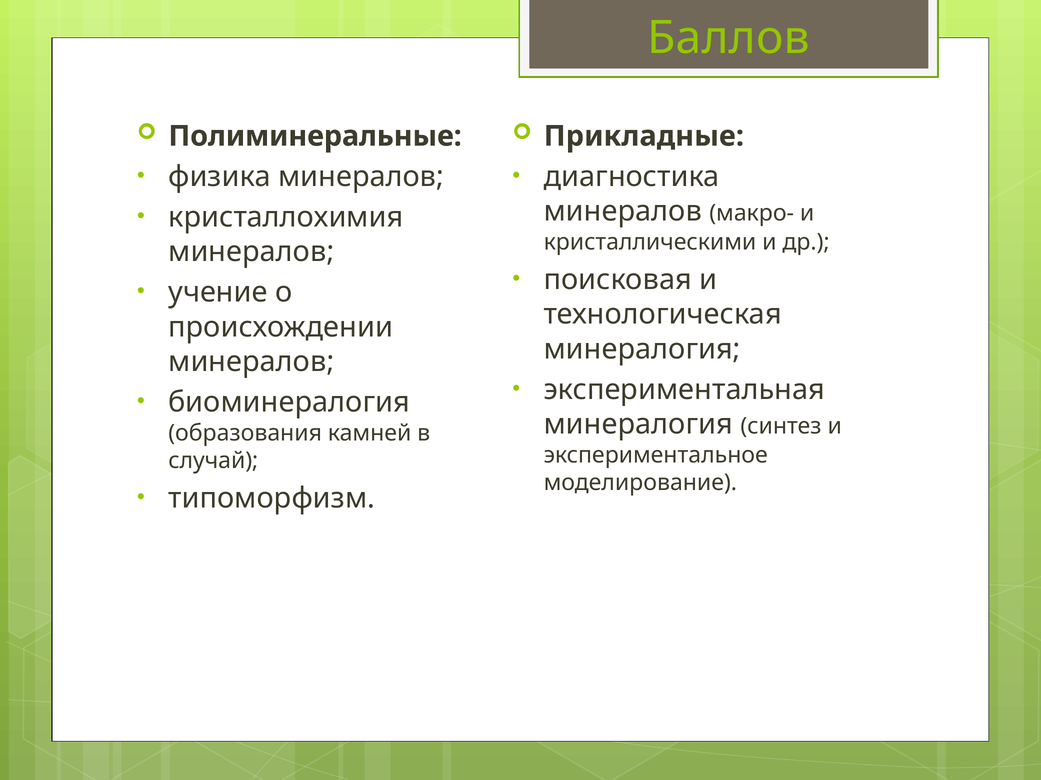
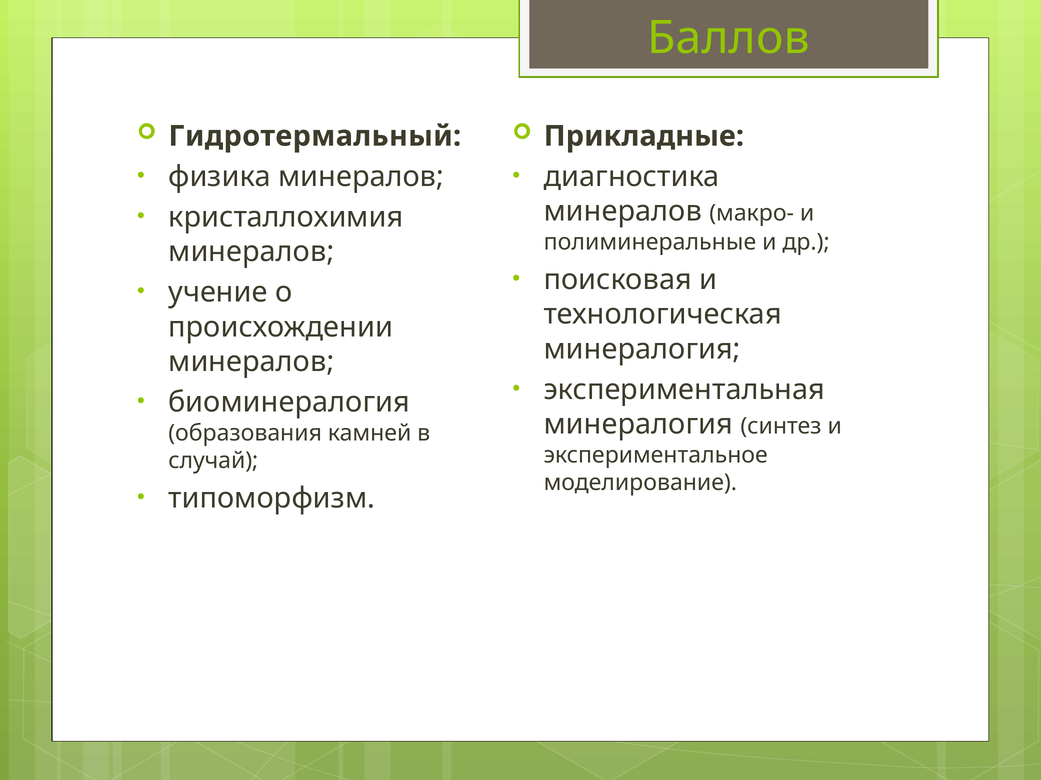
Полиминеральные: Полиминеральные -> Гидротермальный
кристаллическими: кристаллическими -> полиминеральные
